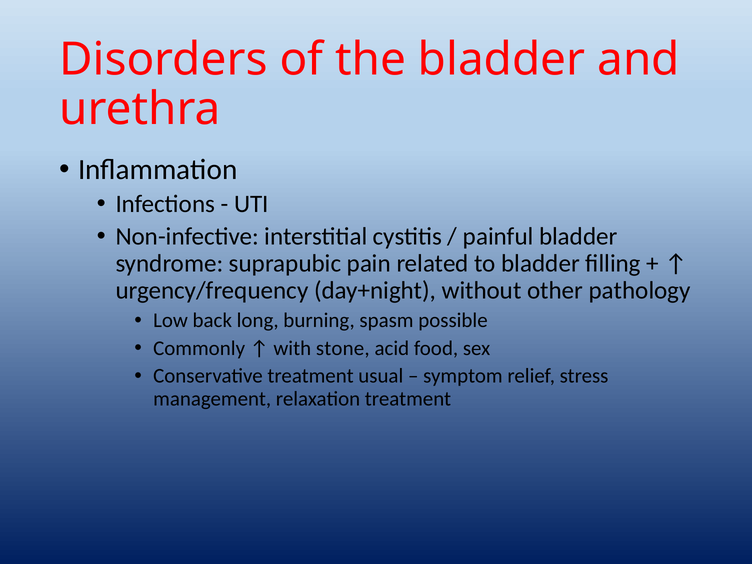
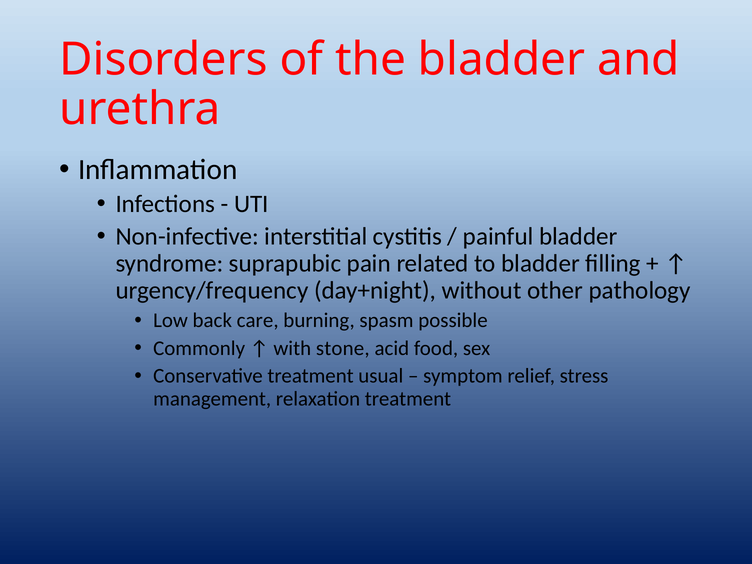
long: long -> care
